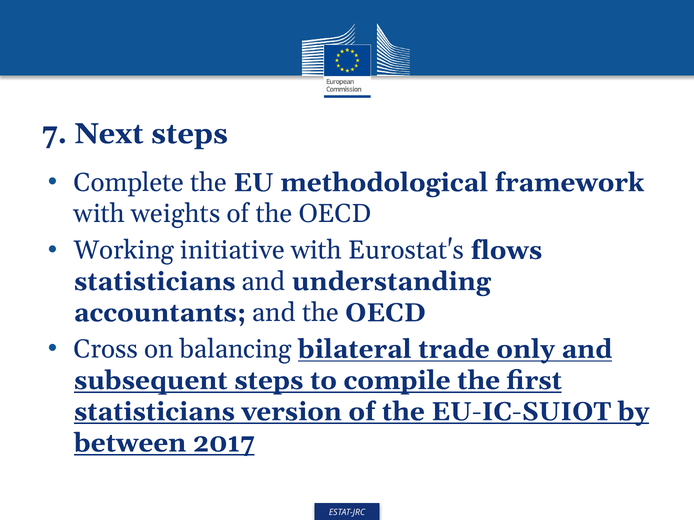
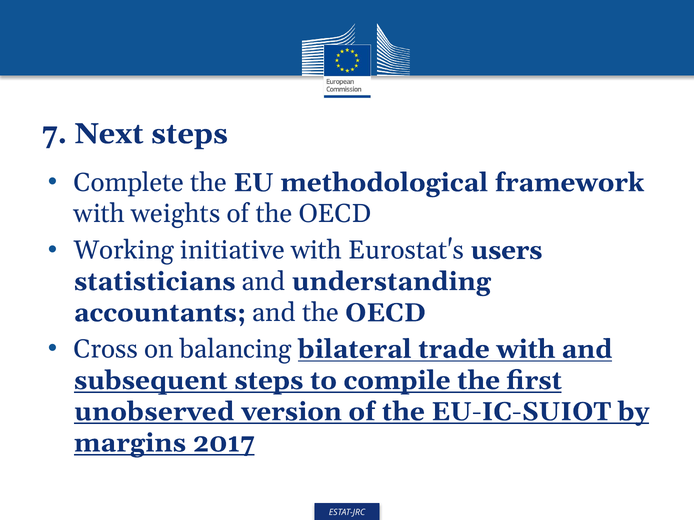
flows: flows -> users
trade only: only -> with
statisticians at (154, 412): statisticians -> unobserved
between: between -> margins
